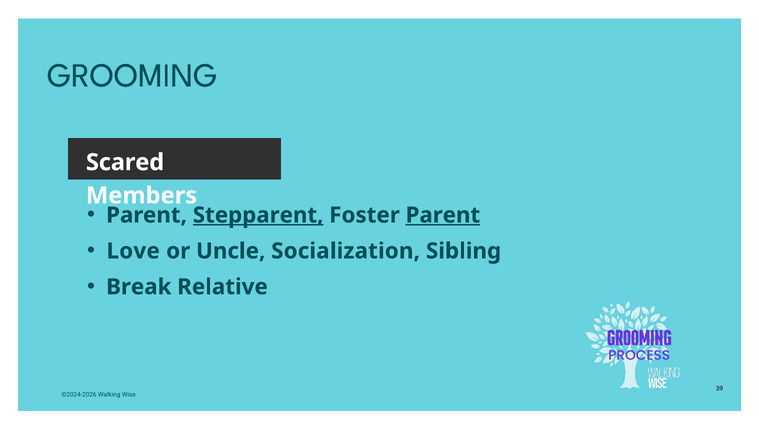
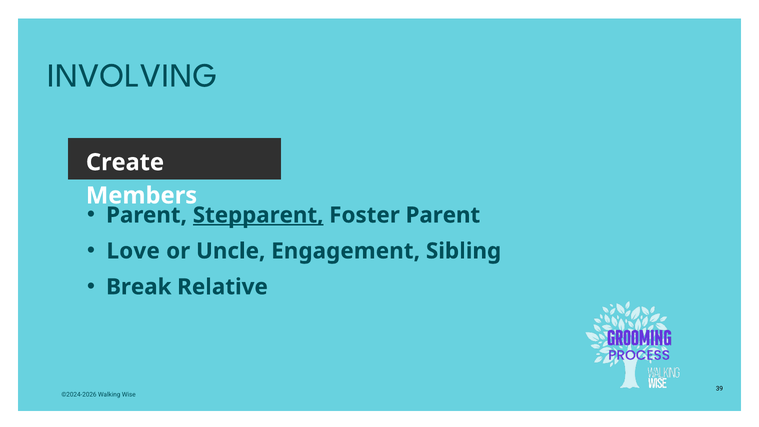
GROOMING: GROOMING -> INVOLVING
Scared: Scared -> Create
Parent at (443, 215) underline: present -> none
Socialization: Socialization -> Engagement
